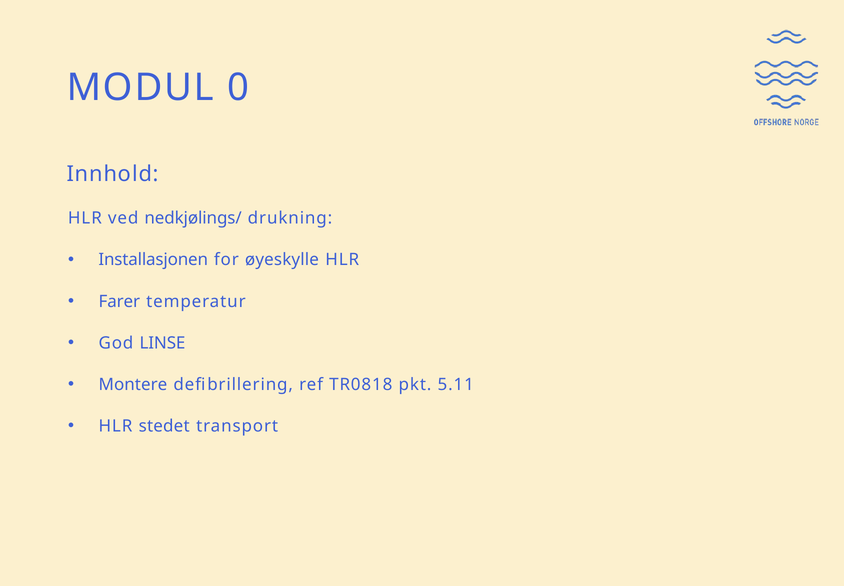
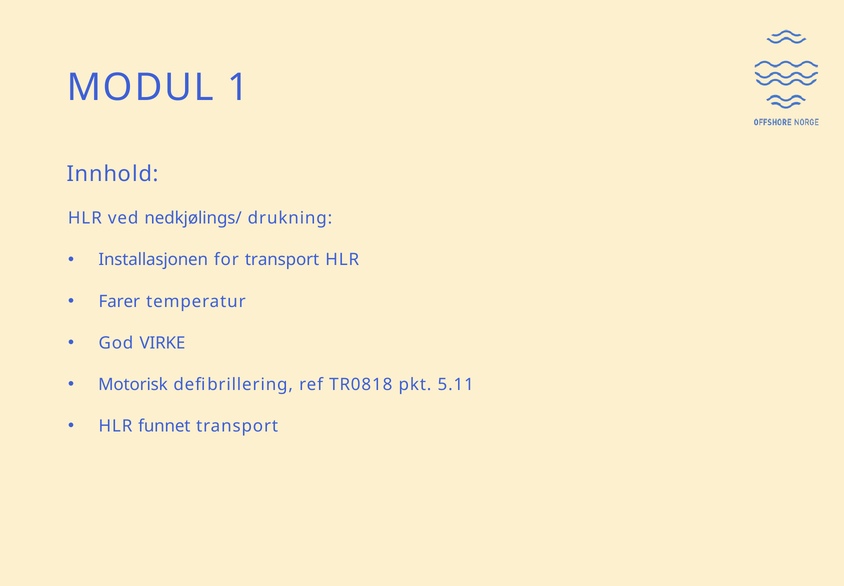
0: 0 -> 1
for øyeskylle: øyeskylle -> transport
LINSE: LINSE -> VIRKE
Montere: Montere -> Motorisk
stedet: stedet -> funnet
